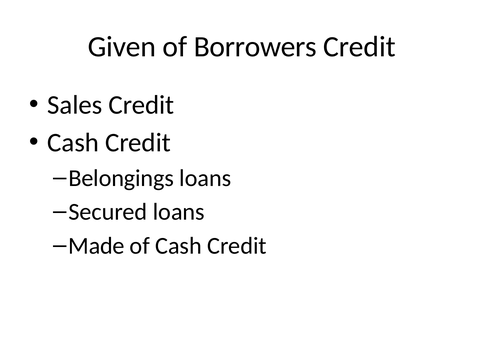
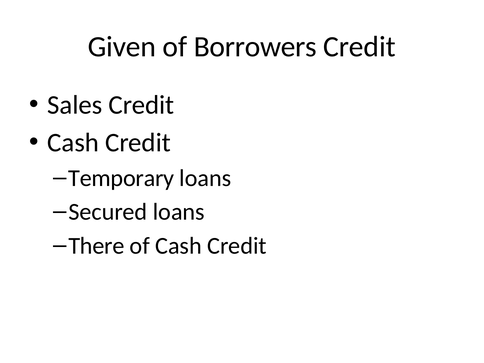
Belongings: Belongings -> Temporary
Made: Made -> There
